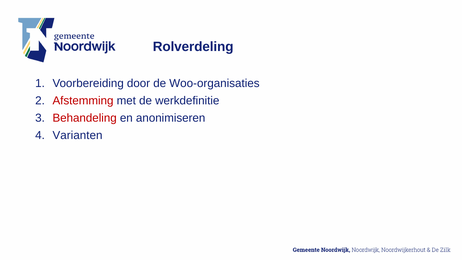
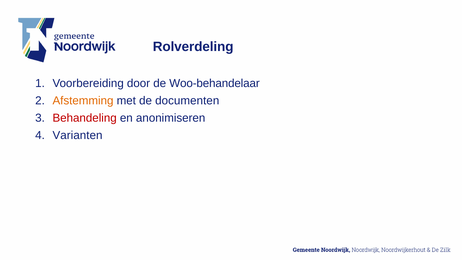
Woo-organisaties: Woo-organisaties -> Woo-behandelaar
Afstemming colour: red -> orange
werkdefinitie: werkdefinitie -> documenten
